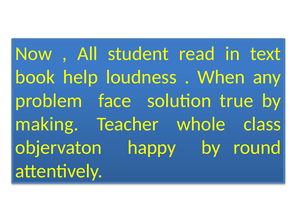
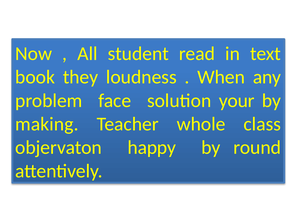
help: help -> they
true: true -> your
